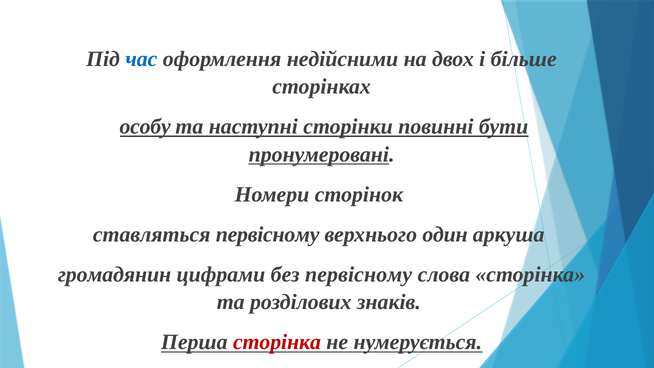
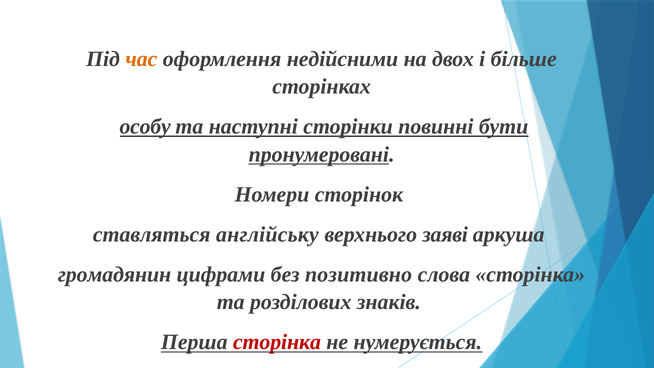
час colour: blue -> orange
ставляться первісному: первісному -> англійську
один: один -> заяві
без первісному: первісному -> позитивно
